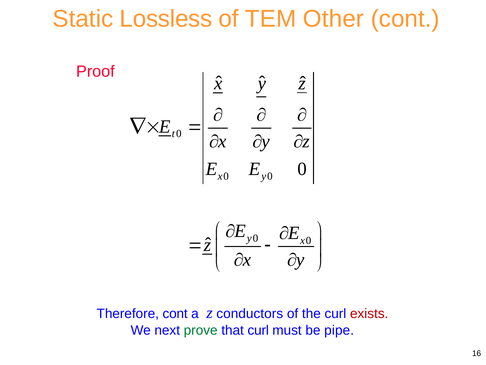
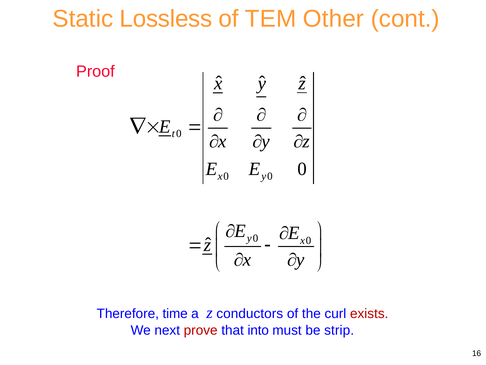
Therefore cont: cont -> time
prove colour: green -> red
that curl: curl -> into
pipe: pipe -> strip
